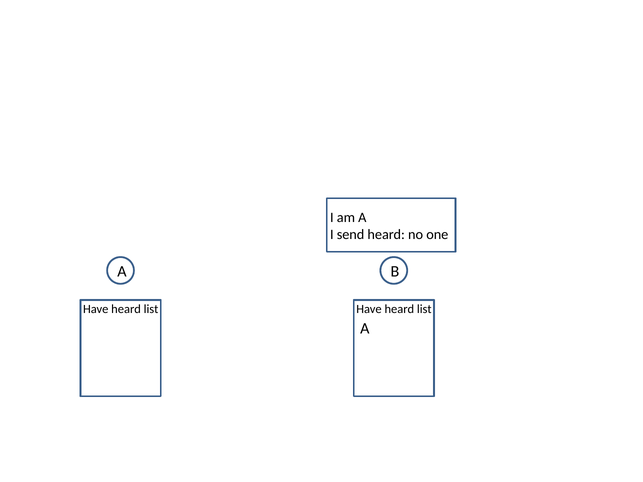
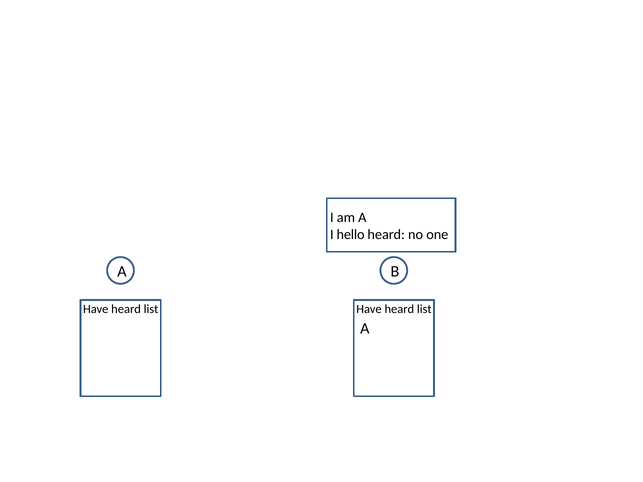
send: send -> hello
